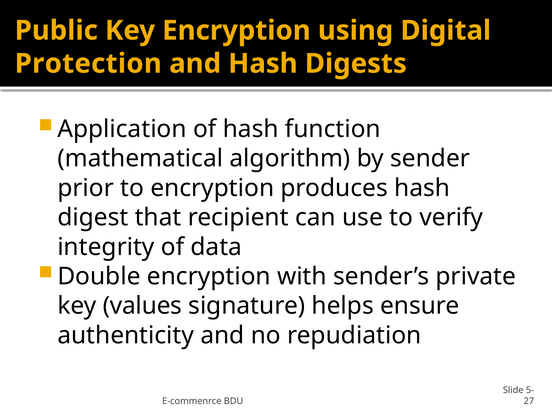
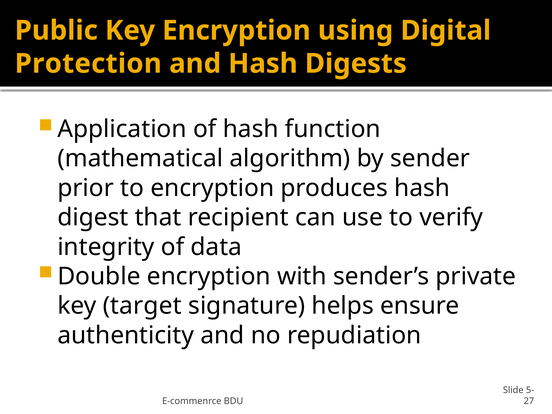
values: values -> target
